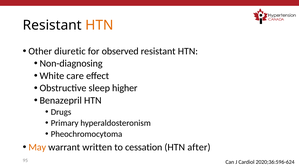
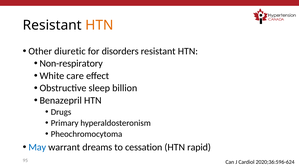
observed: observed -> disorders
Non-diagnosing: Non-diagnosing -> Non-respiratory
higher: higher -> billion
May colour: orange -> blue
written: written -> dreams
after: after -> rapid
